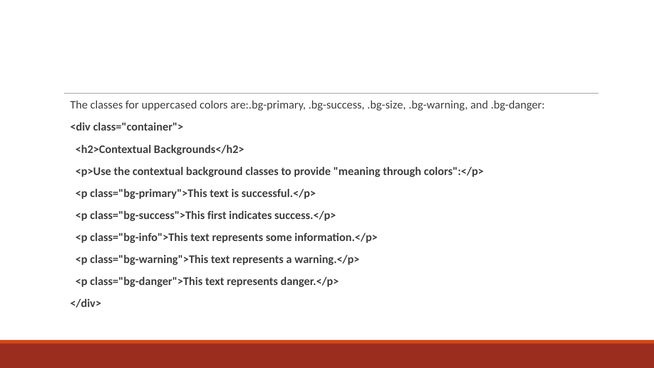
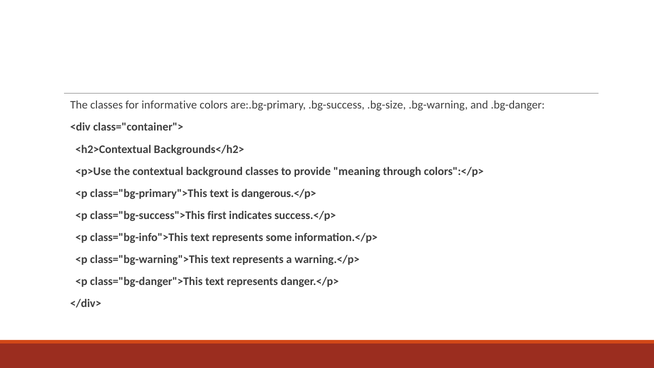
uppercased: uppercased -> informative
successful.</p>: successful.</p> -> dangerous.</p>
